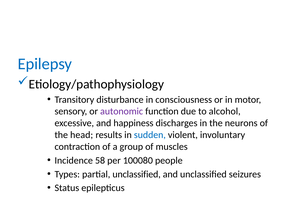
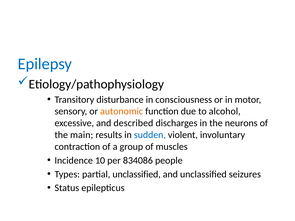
autonomic colour: purple -> orange
happiness: happiness -> described
head: head -> main
58: 58 -> 10
100080: 100080 -> 834086
